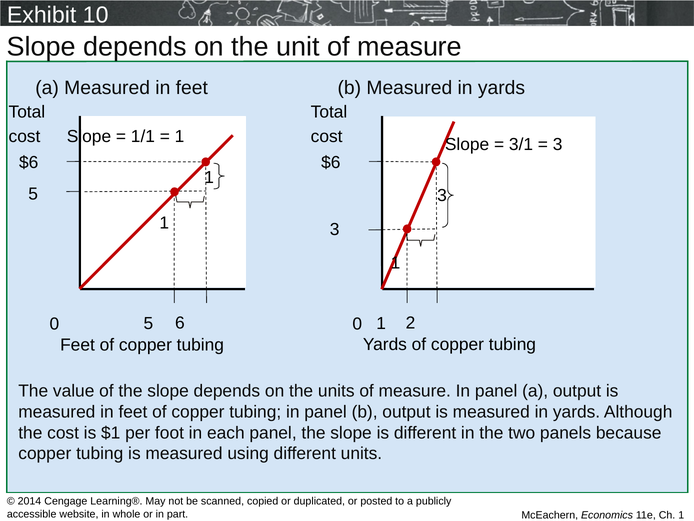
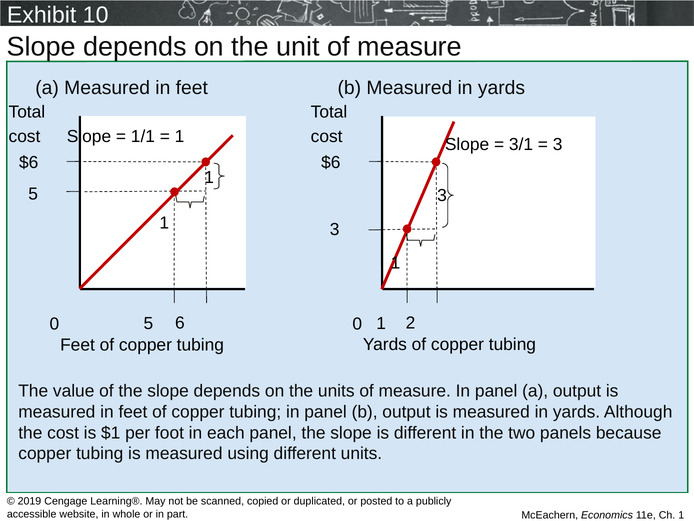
2014: 2014 -> 2019
